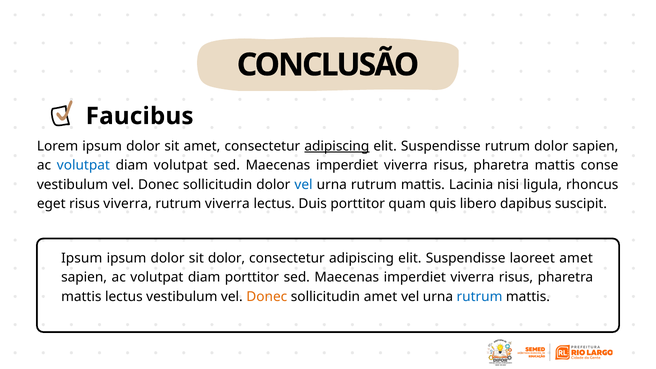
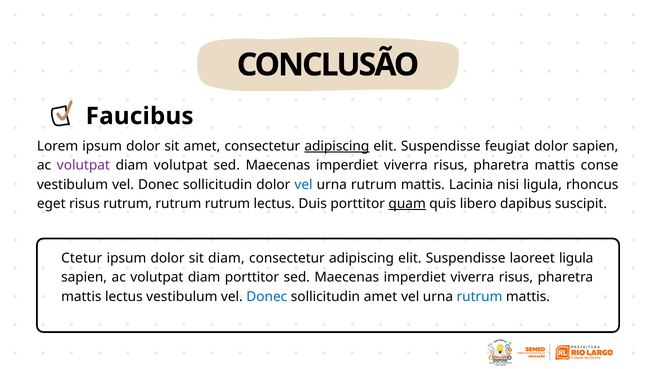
Suspendisse rutrum: rutrum -> feugiat
volutpat at (83, 165) colour: blue -> purple
risus viverra: viverra -> rutrum
viverra at (227, 204): viverra -> rutrum
quam underline: none -> present
Ipsum at (82, 258): Ipsum -> Ctetur
sit dolor: dolor -> diam
laoreet amet: amet -> ligula
Donec at (267, 297) colour: orange -> blue
